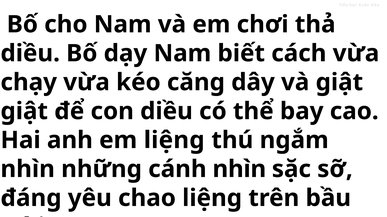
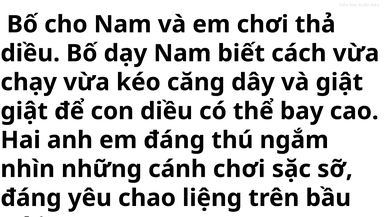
em liệng: liệng -> đáng
cánh nhìn: nhìn -> chơi
